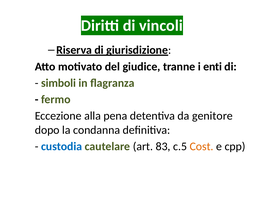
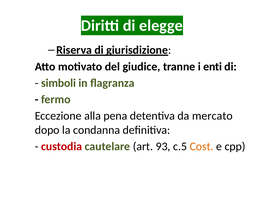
vincoli: vincoli -> elegge
genitore: genitore -> mercato
custodia colour: blue -> red
83: 83 -> 93
